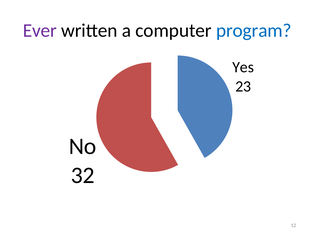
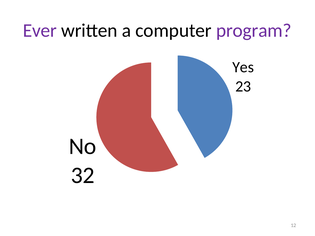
program colour: blue -> purple
